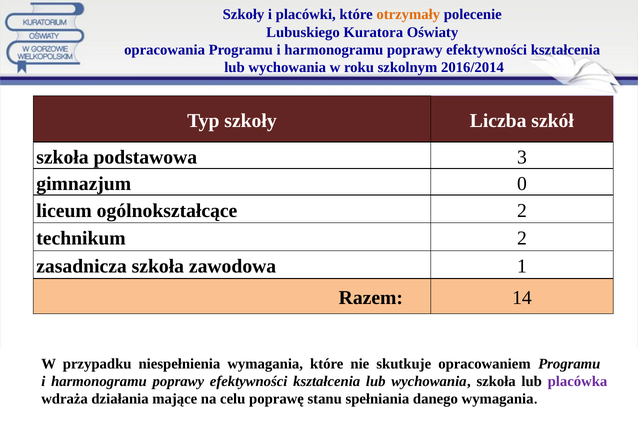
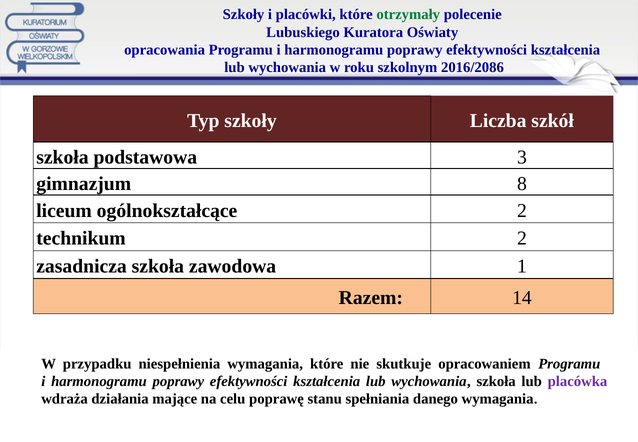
otrzymały colour: orange -> green
2016/2014: 2016/2014 -> 2016/2086
0: 0 -> 8
